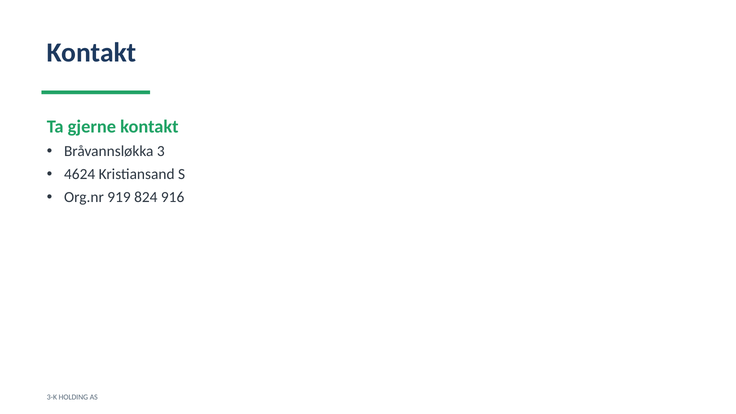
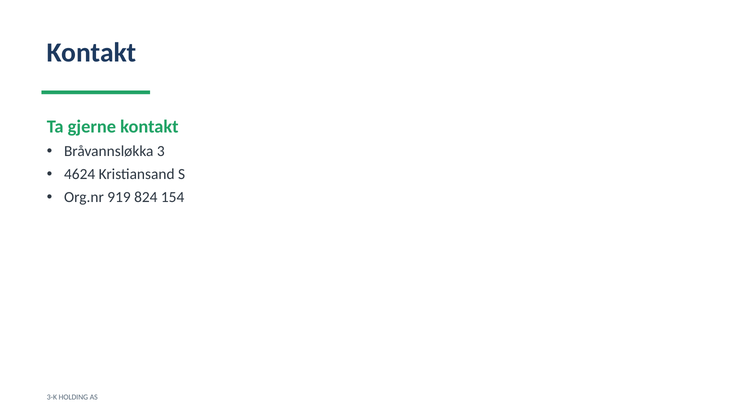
916: 916 -> 154
